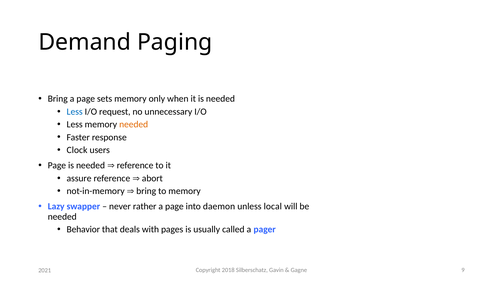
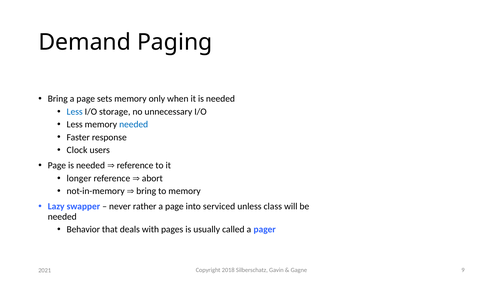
request: request -> storage
needed at (134, 124) colour: orange -> blue
assure: assure -> longer
daemon: daemon -> serviced
local: local -> class
